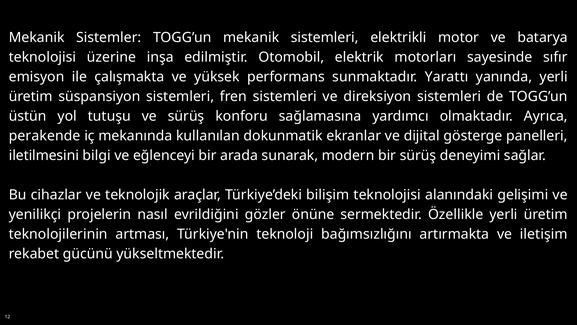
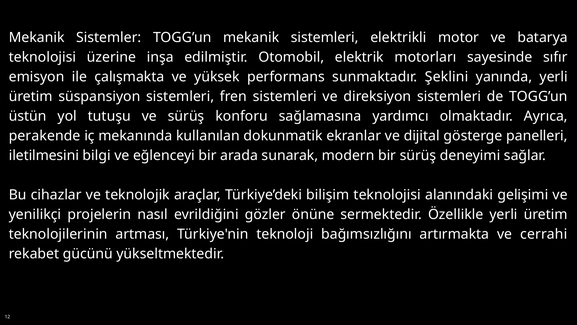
Yarattı: Yarattı -> Şeklini
iletişim: iletişim -> cerrahi
